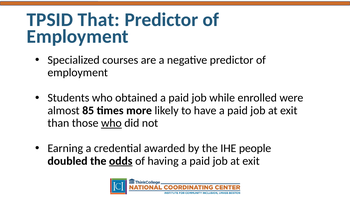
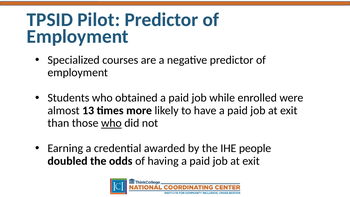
That: That -> Pilot
85: 85 -> 13
odds underline: present -> none
